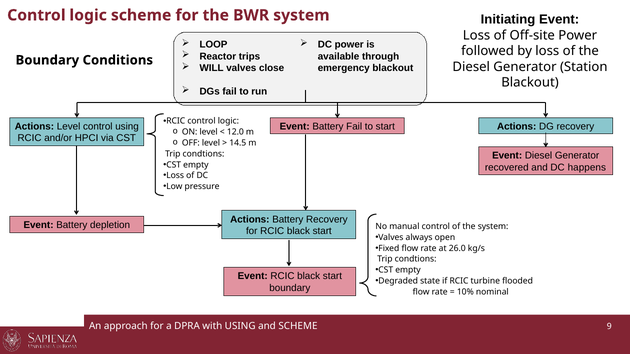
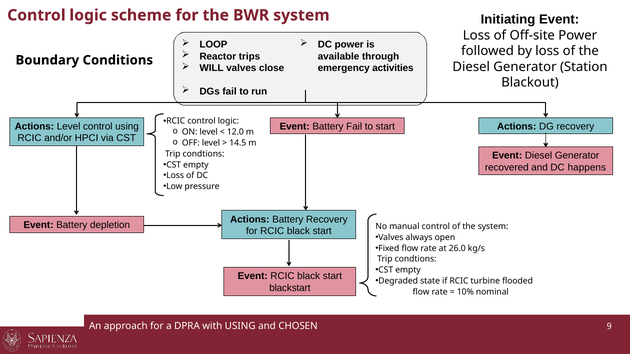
emergency blackout: blackout -> activities
boundary at (290, 288): boundary -> blackstart
and SCHEME: SCHEME -> CHOSEN
